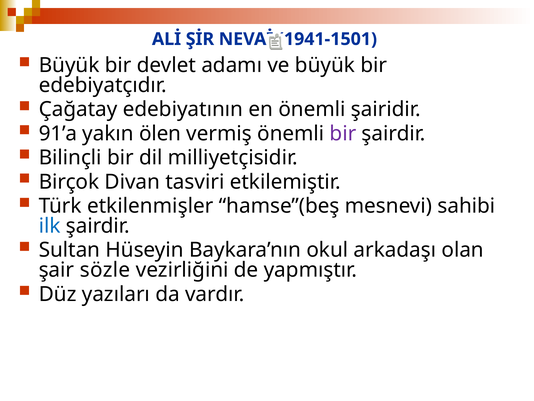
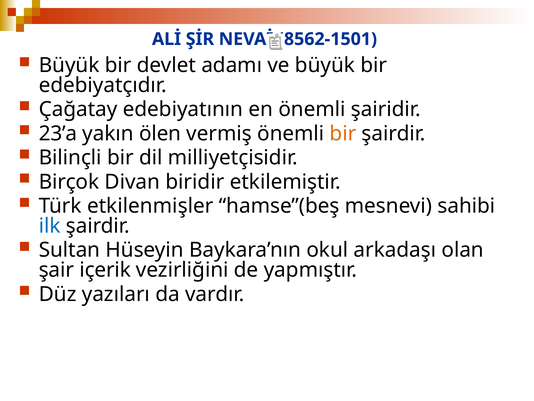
1941-1501: 1941-1501 -> 8562-1501
91’a: 91’a -> 23’a
bir at (343, 133) colour: purple -> orange
tasviri: tasviri -> biridir
sözle: sözle -> içerik
